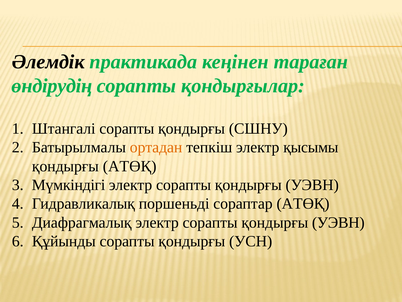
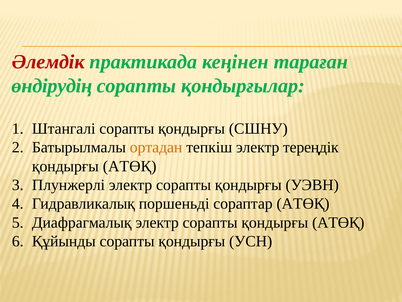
Әлемдік colour: black -> red
қысымы: қысымы -> тереңдік
Мүмкіндігі: Мүмкіндігі -> Плунжерлі
УЭВН at (338, 222): УЭВН -> АТӨҚ
